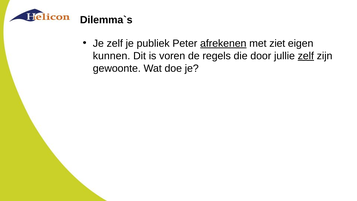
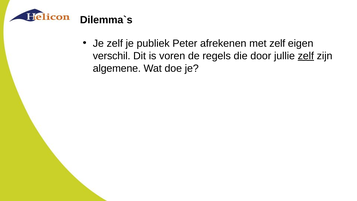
afrekenen underline: present -> none
met ziet: ziet -> zelf
kunnen: kunnen -> verschil
gewoonte: gewoonte -> algemene
